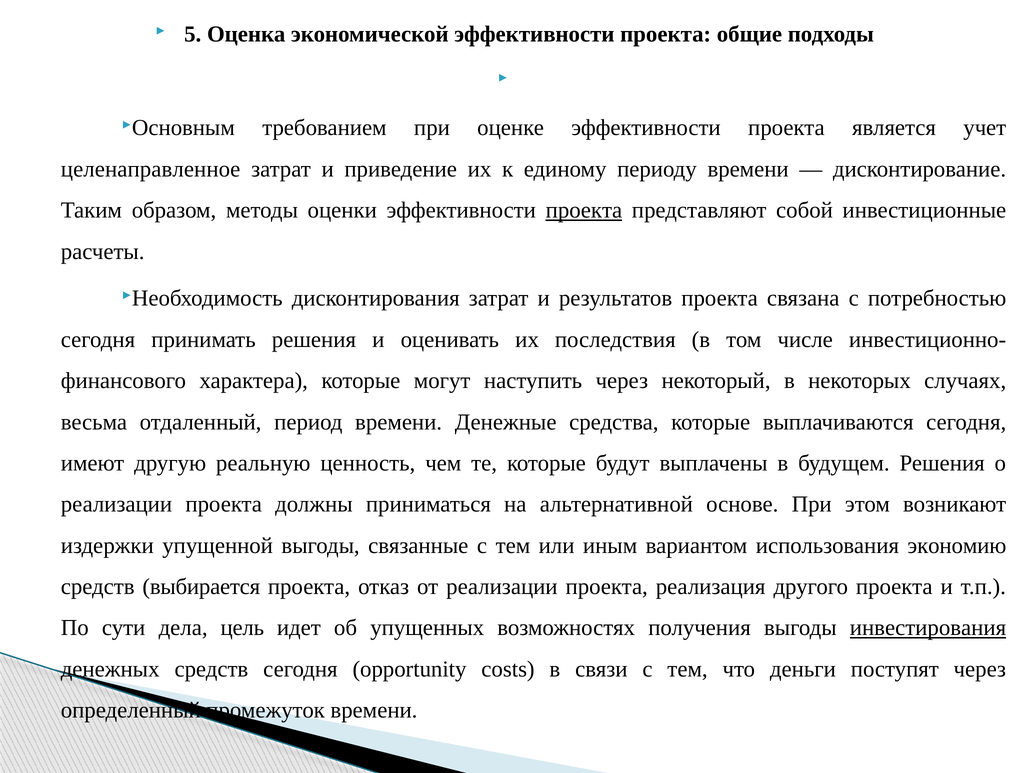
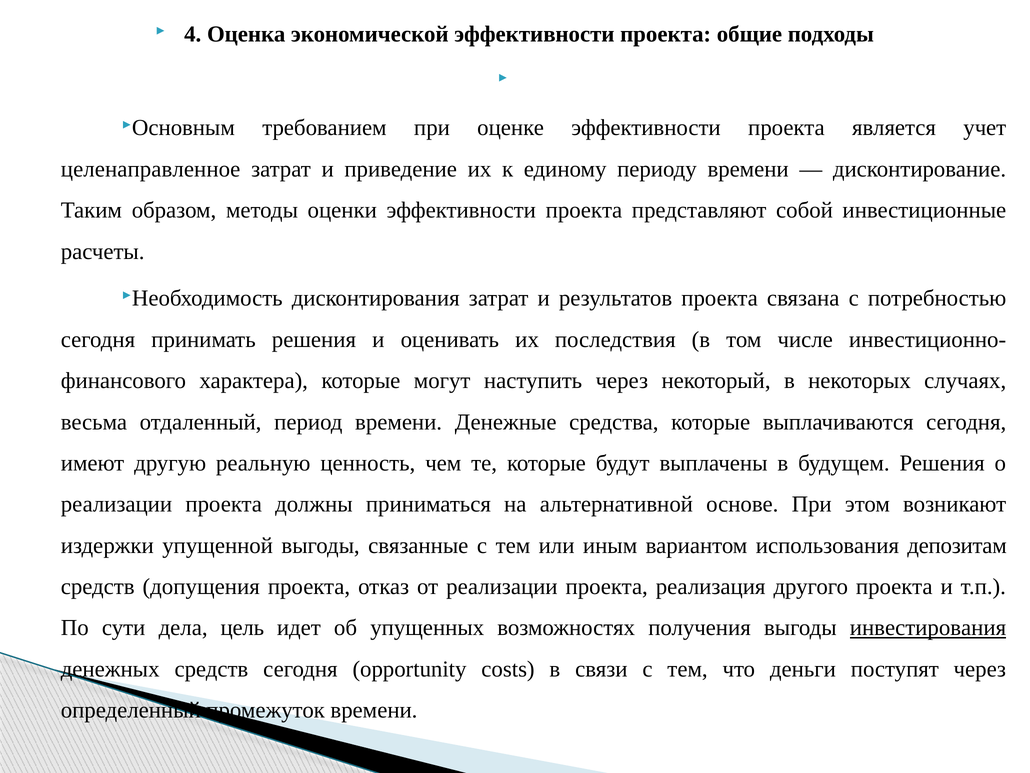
5: 5 -> 4
проекта at (584, 210) underline: present -> none
экономию: экономию -> депозитам
выбирается: выбирается -> допущения
